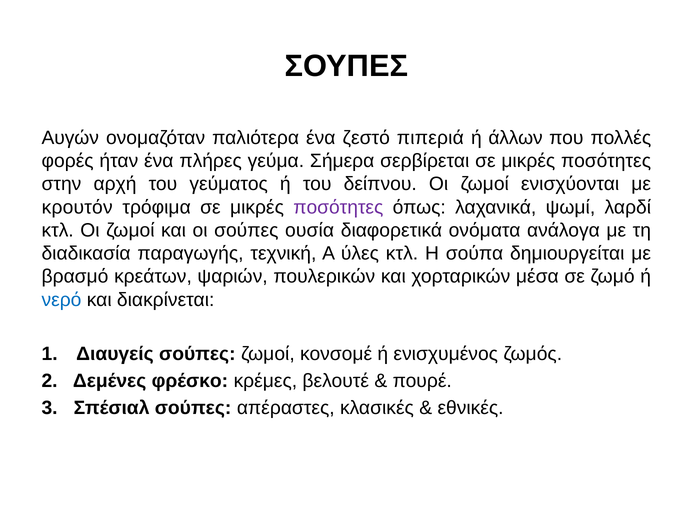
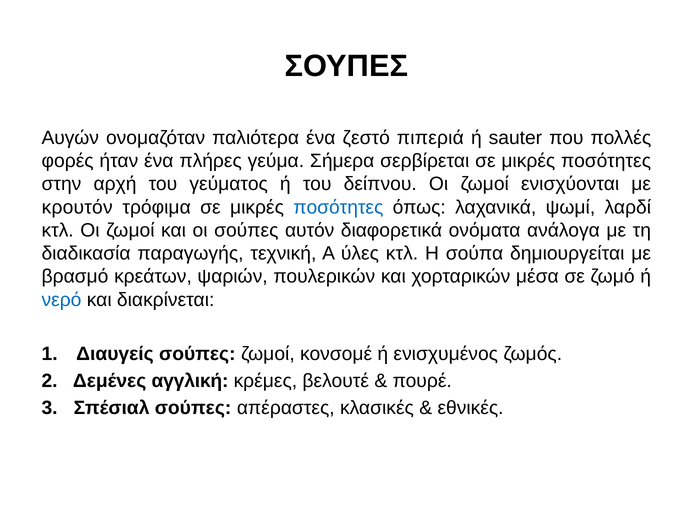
άλλων: άλλων -> sauter
ποσότητες at (338, 207) colour: purple -> blue
ουσία: ουσία -> αυτόν
φρέσκο: φρέσκο -> αγγλική
